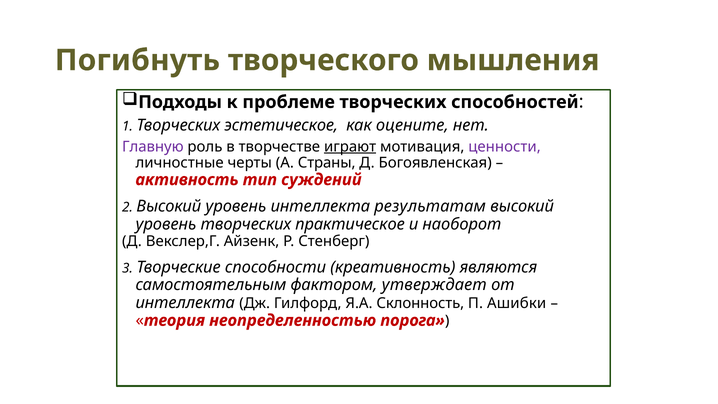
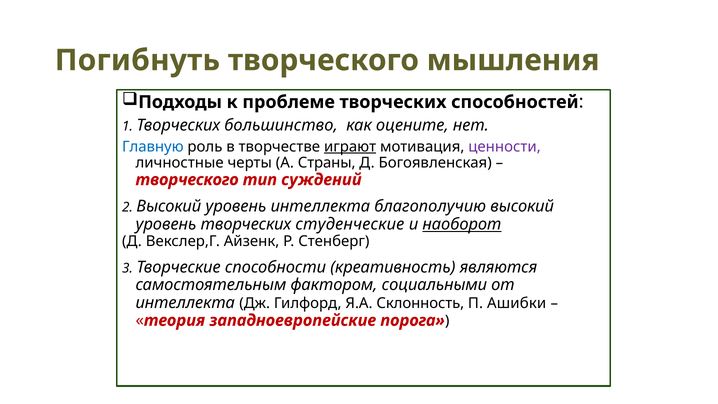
эстетическое: эстетическое -> большинство
Главную colour: purple -> blue
активность at (187, 180): активность -> творческого
результатам: результатам -> благополучию
практическое: практическое -> студенческие
наоборот underline: none -> present
утверждает: утверждает -> социальными
неопределенностью: неопределенностью -> западноевропейские
